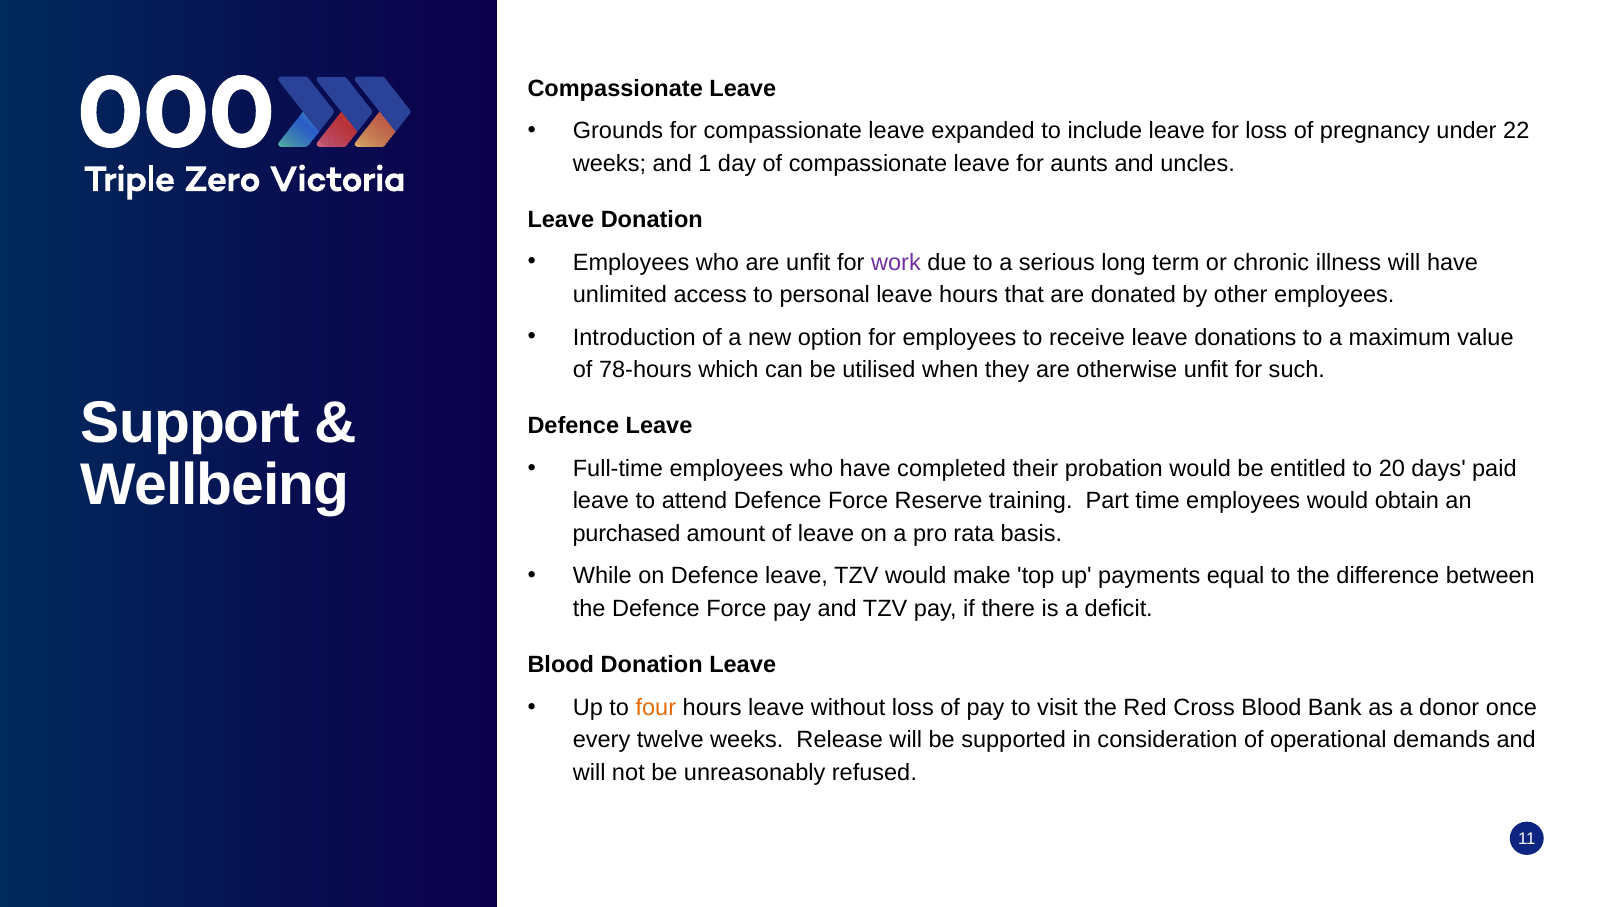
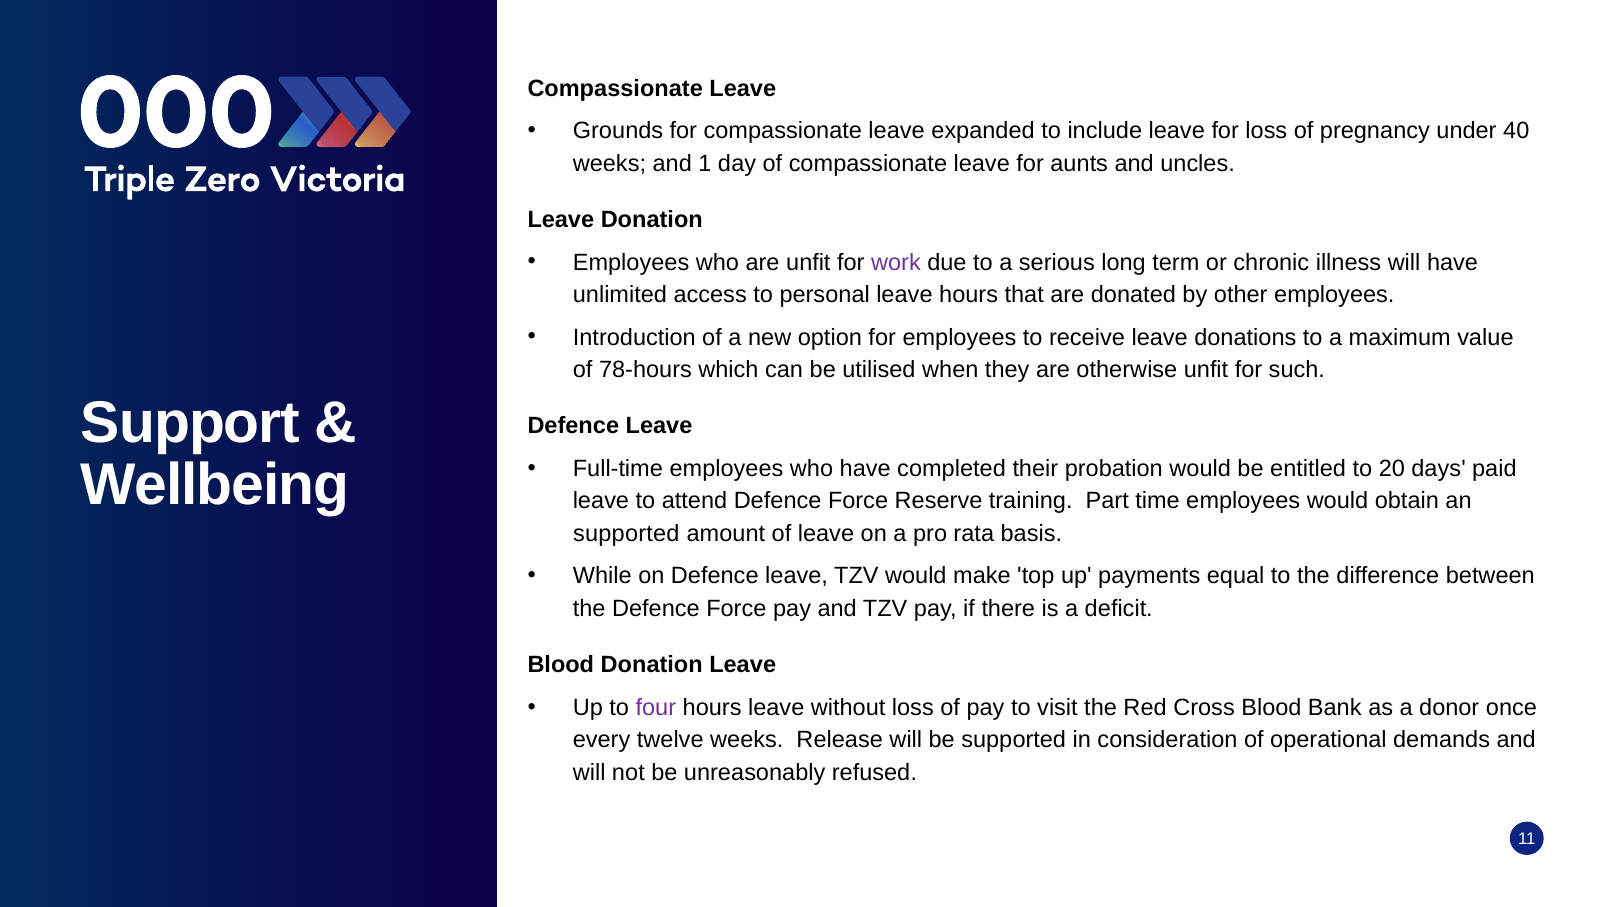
22: 22 -> 40
purchased at (627, 533): purchased -> supported
four colour: orange -> purple
